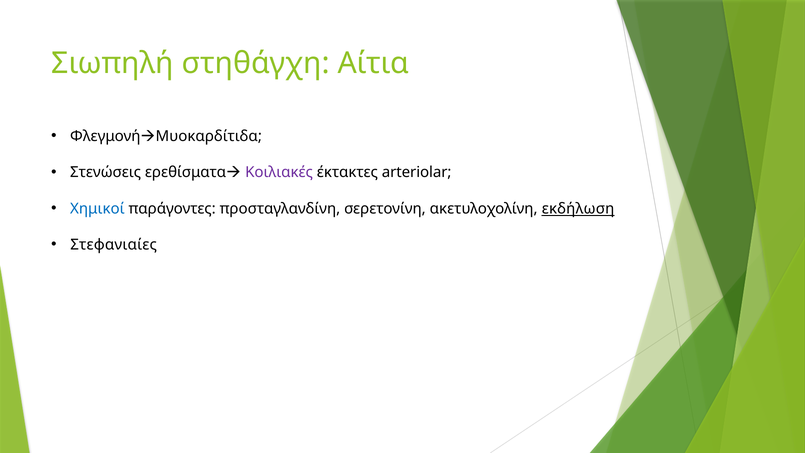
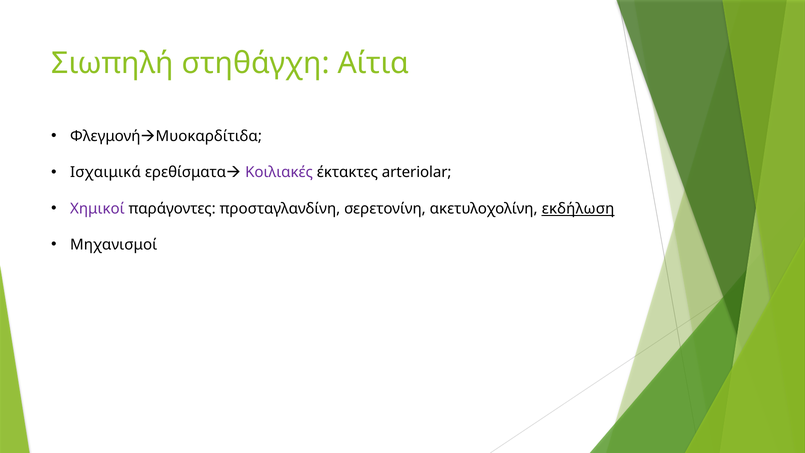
Στενώσεις: Στενώσεις -> Ισχαιμικά
Χημικοί colour: blue -> purple
Στεφανιαίες: Στεφανιαίες -> Μηχανισμοί
